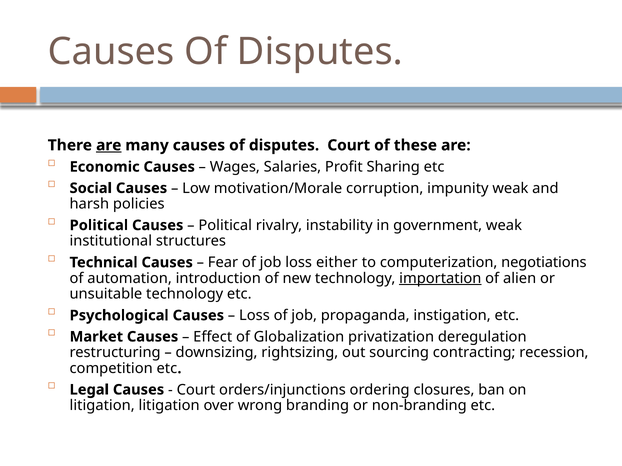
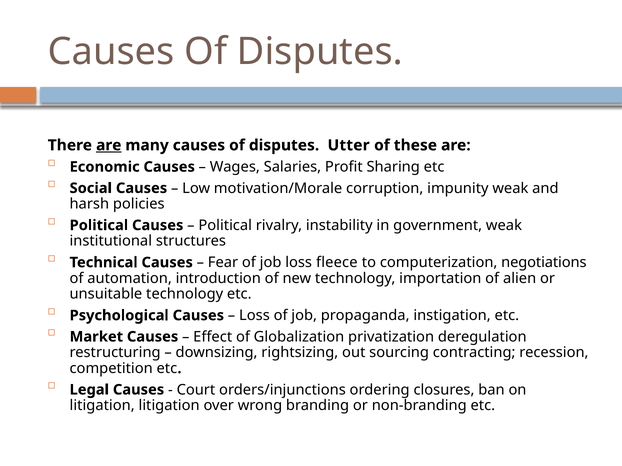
disputes Court: Court -> Utter
either: either -> fleece
importation underline: present -> none
